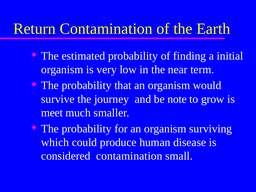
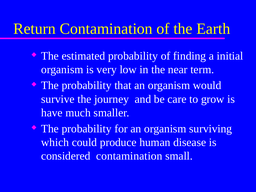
note: note -> care
meet: meet -> have
